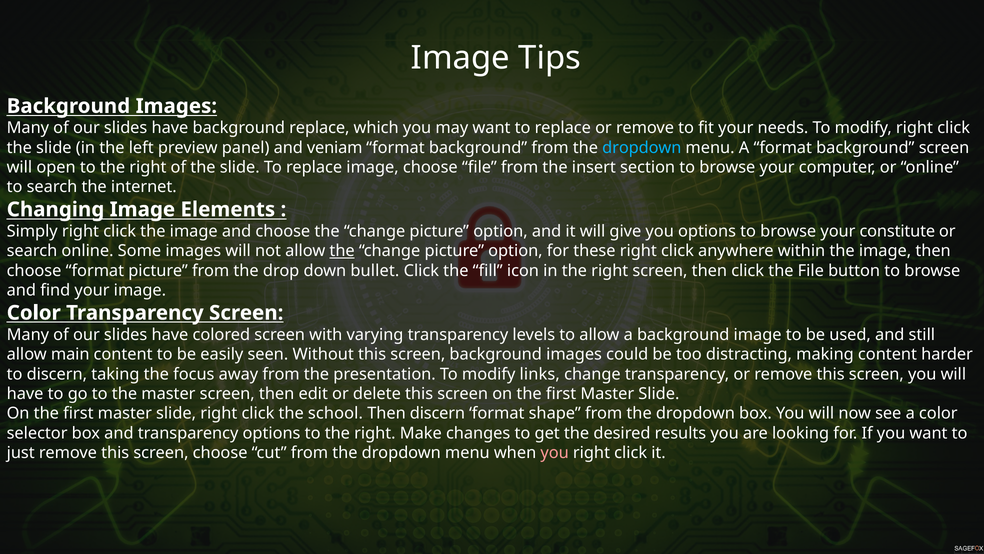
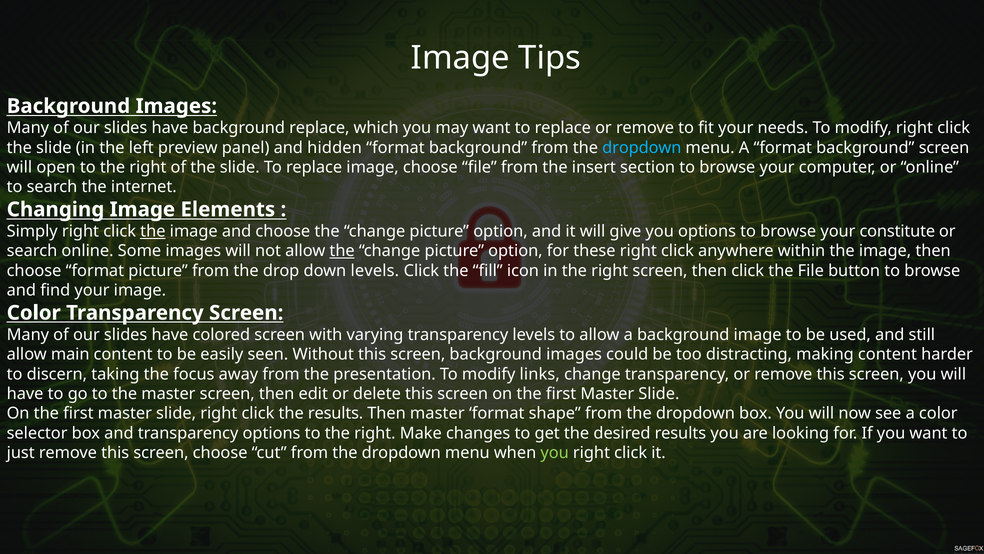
veniam: veniam -> hidden
the at (153, 231) underline: none -> present
down bullet: bullet -> levels
the school: school -> results
Then discern: discern -> master
you at (555, 452) colour: pink -> light green
